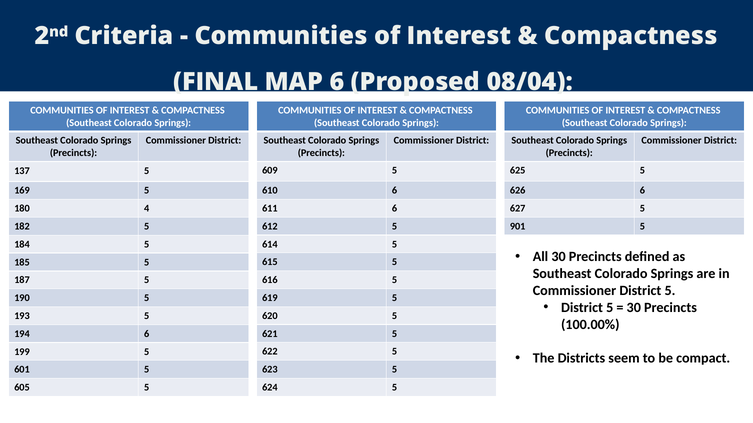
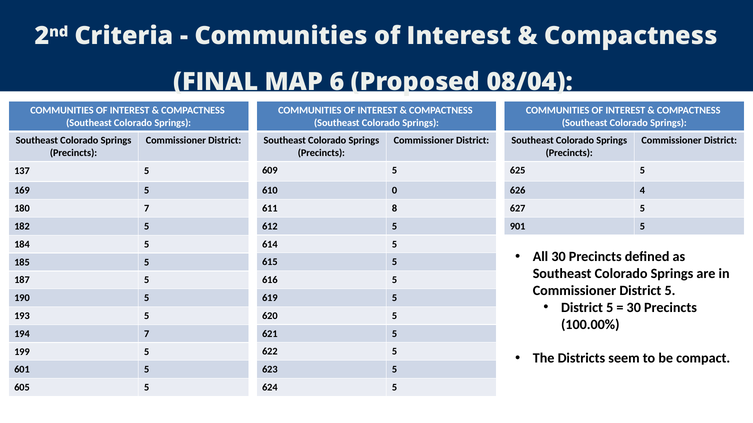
610 6: 6 -> 0
626 6: 6 -> 4
611 6: 6 -> 8
180 4: 4 -> 7
194 6: 6 -> 7
